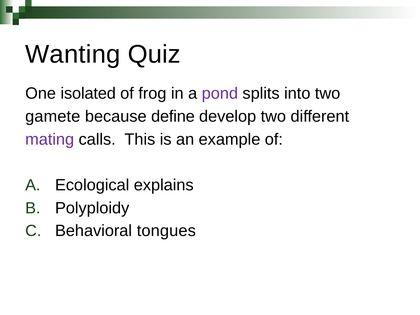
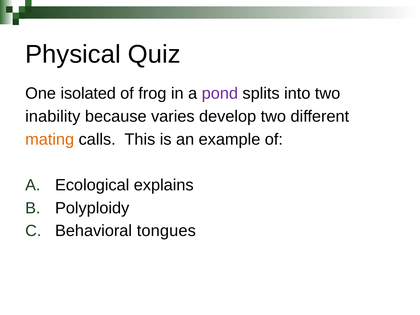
Wanting: Wanting -> Physical
gamete: gamete -> inability
define: define -> varies
mating colour: purple -> orange
